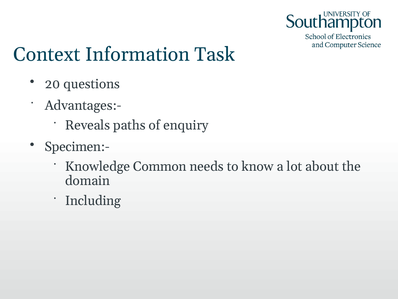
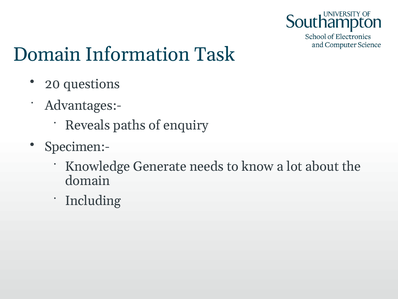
Context at (47, 54): Context -> Domain
Common: Common -> Generate
